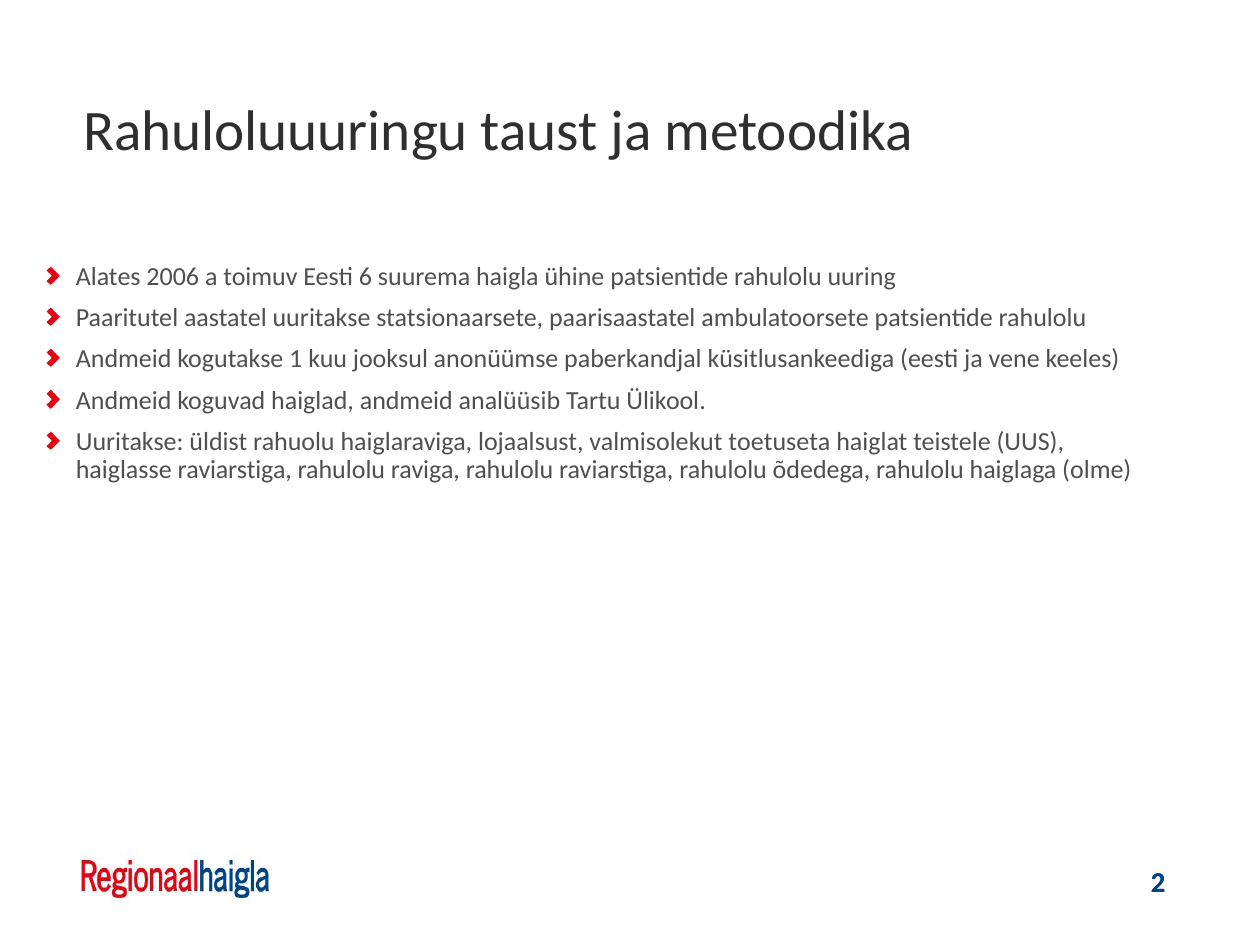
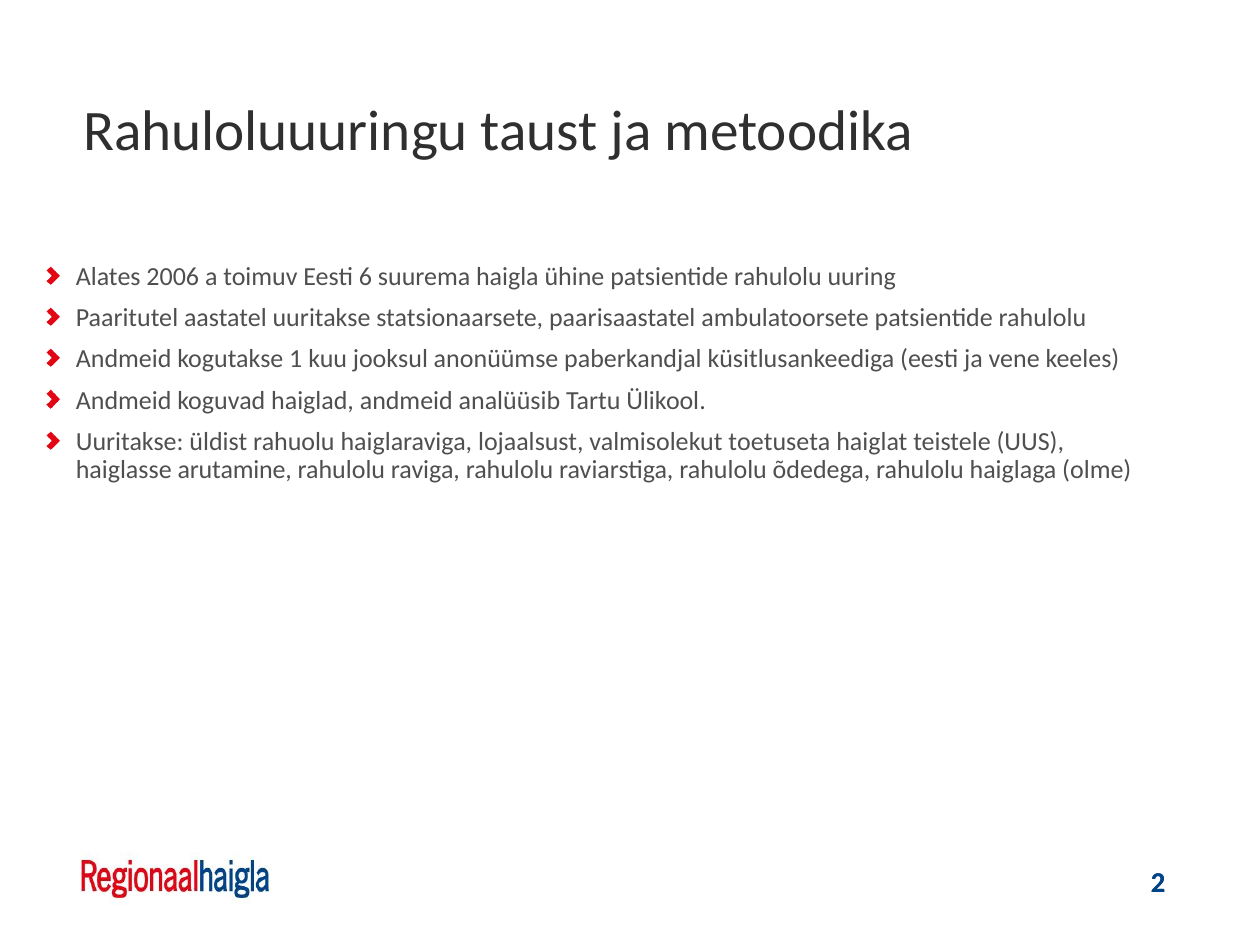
haiglasse raviarstiga: raviarstiga -> arutamine
